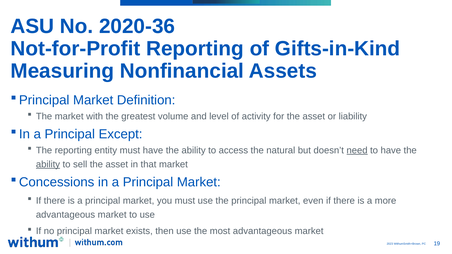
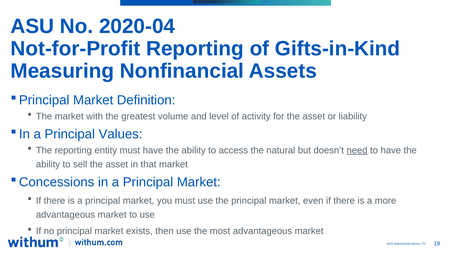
2020-36: 2020-36 -> 2020-04
Except: Except -> Values
ability at (48, 165) underline: present -> none
